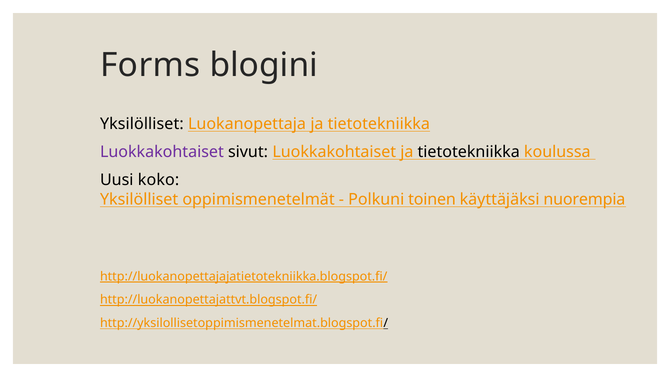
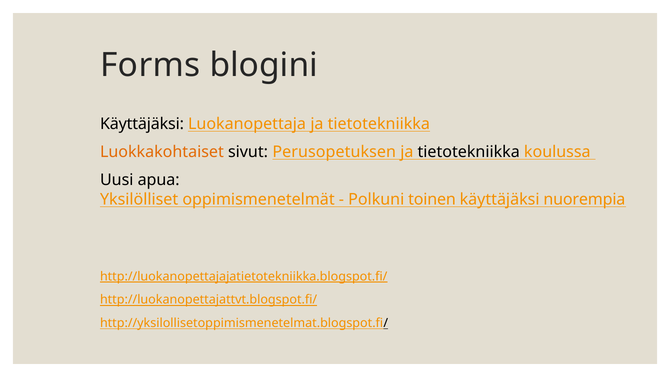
Yksilölliset at (142, 124): Yksilölliset -> Käyttäjäksi
Luokkakohtaiset at (162, 152) colour: purple -> orange
sivut Luokkakohtaiset: Luokkakohtaiset -> Perusopetuksen
koko: koko -> apua
